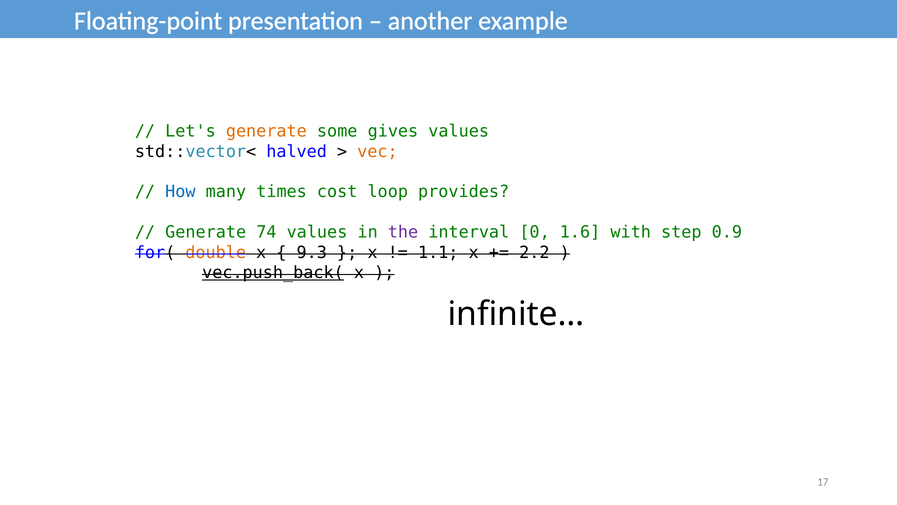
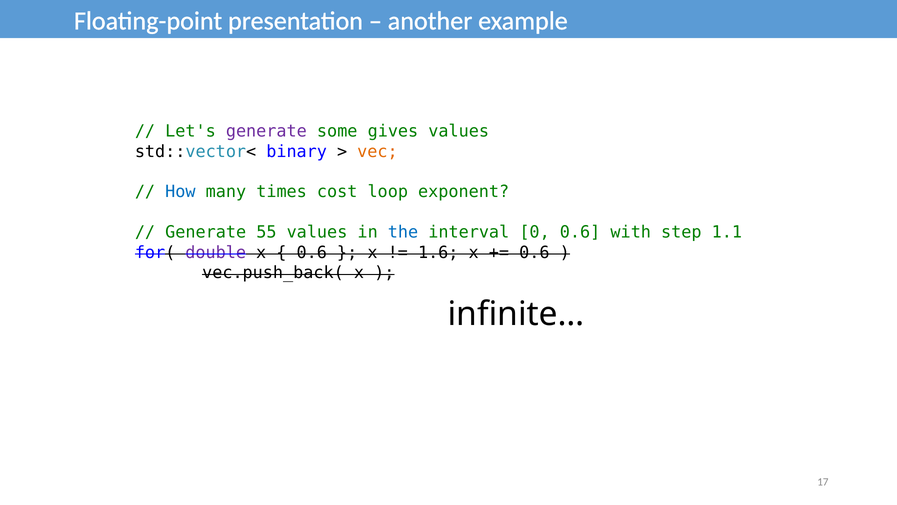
generate at (266, 131) colour: orange -> purple
halved: halved -> binary
provides: provides -> exponent
74: 74 -> 55
the colour: purple -> blue
0 1.6: 1.6 -> 0.6
0.9: 0.9 -> 1.1
double colour: orange -> purple
9.3 at (312, 252): 9.3 -> 0.6
1.1: 1.1 -> 1.6
2.2 at (534, 252): 2.2 -> 0.6
vec.push_back( underline: present -> none
